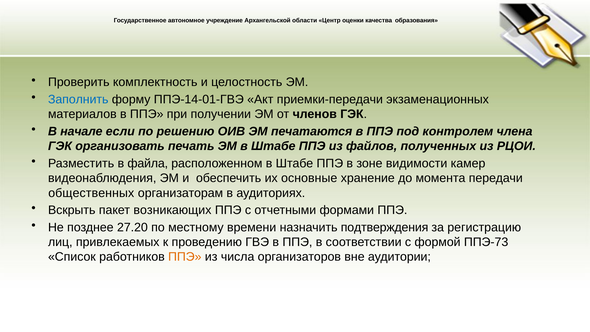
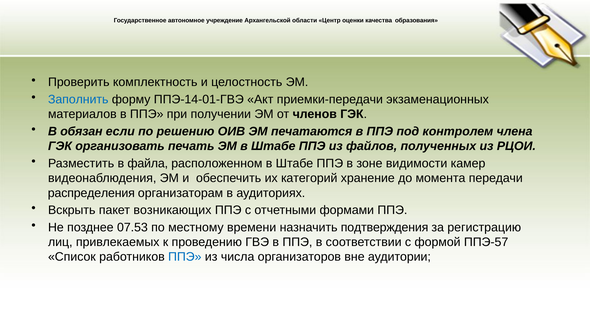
начале: начале -> обязан
основные: основные -> категорий
общественных: общественных -> распределения
27.20: 27.20 -> 07.53
ППЭ-73: ППЭ-73 -> ППЭ-57
ППЭ at (185, 257) colour: orange -> blue
